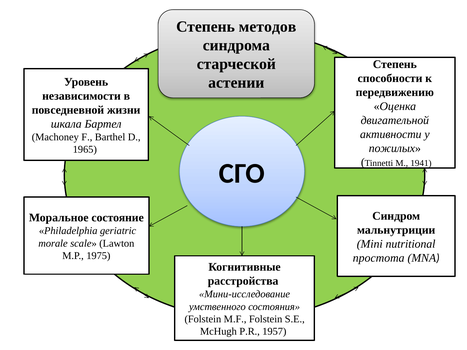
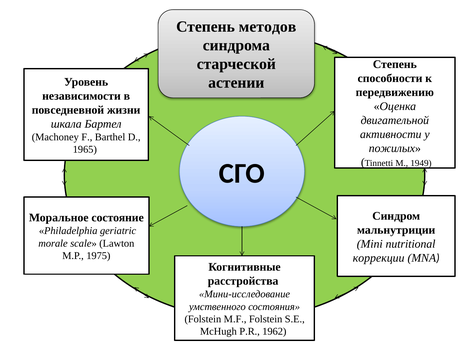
1941: 1941 -> 1949
простота: простота -> коррекции
1957: 1957 -> 1962
